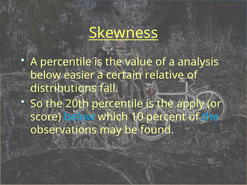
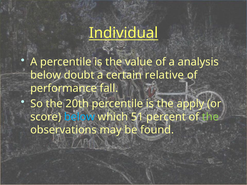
Skewness: Skewness -> Individual
easier: easier -> doubt
distributions: distributions -> performance
10: 10 -> 51
the at (210, 117) colour: light blue -> light green
